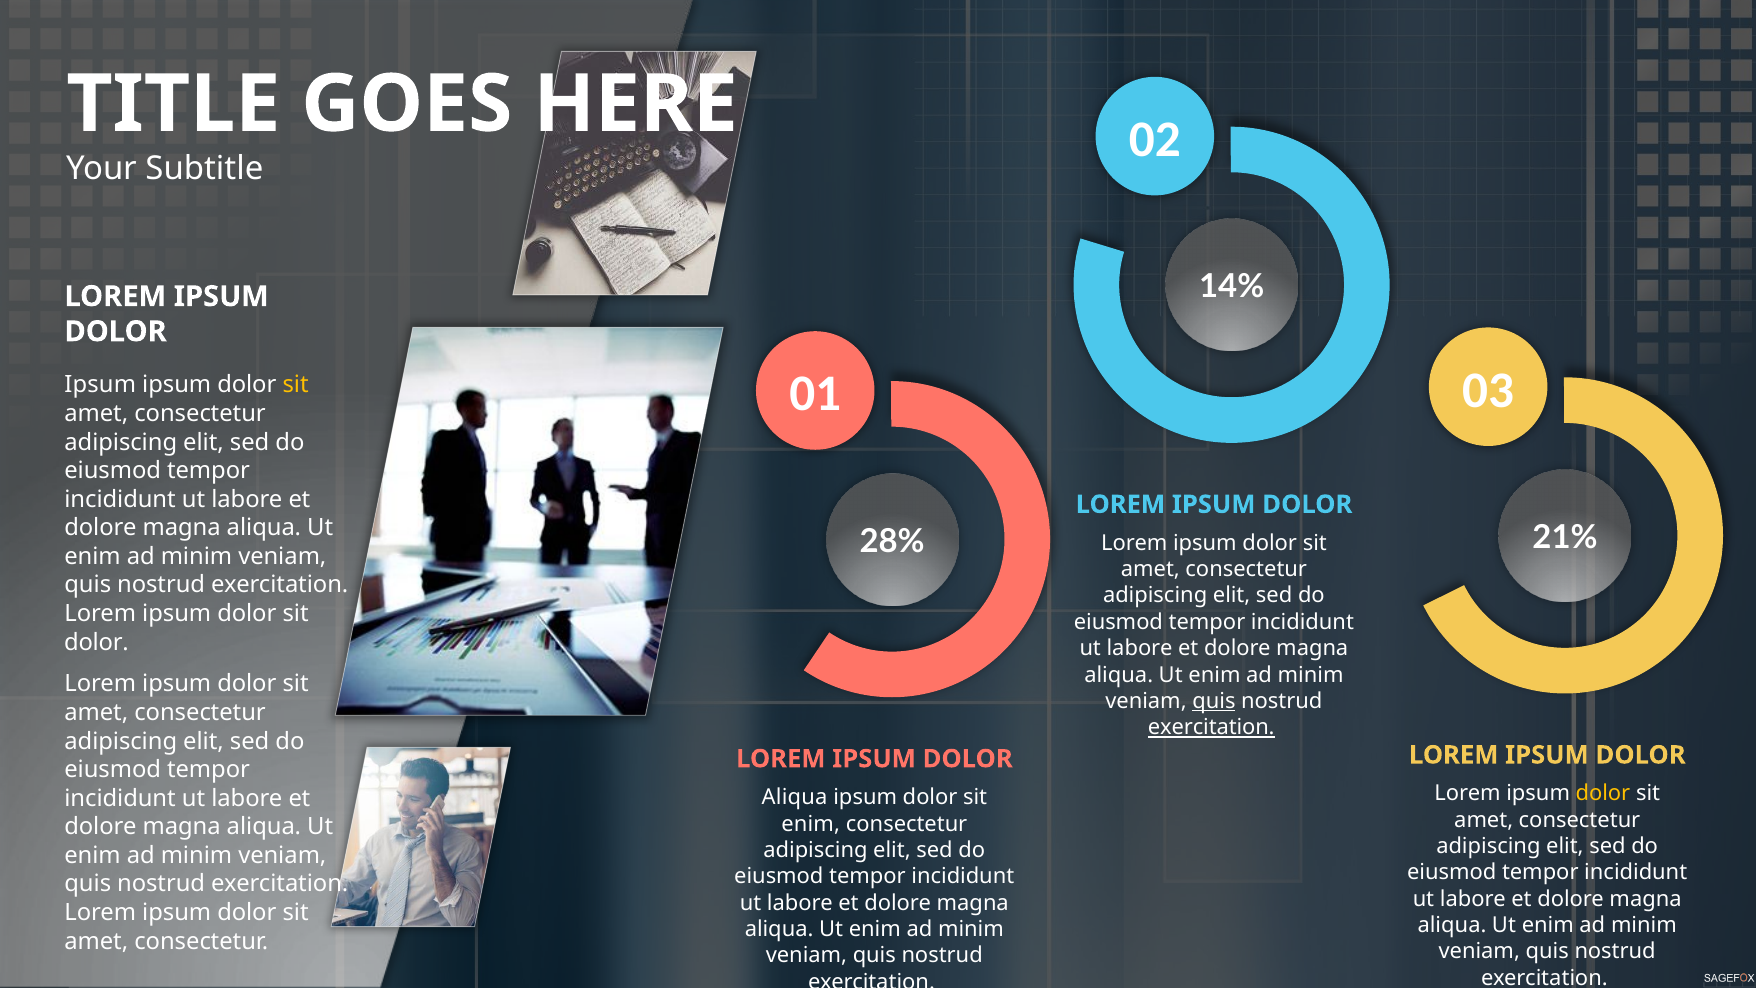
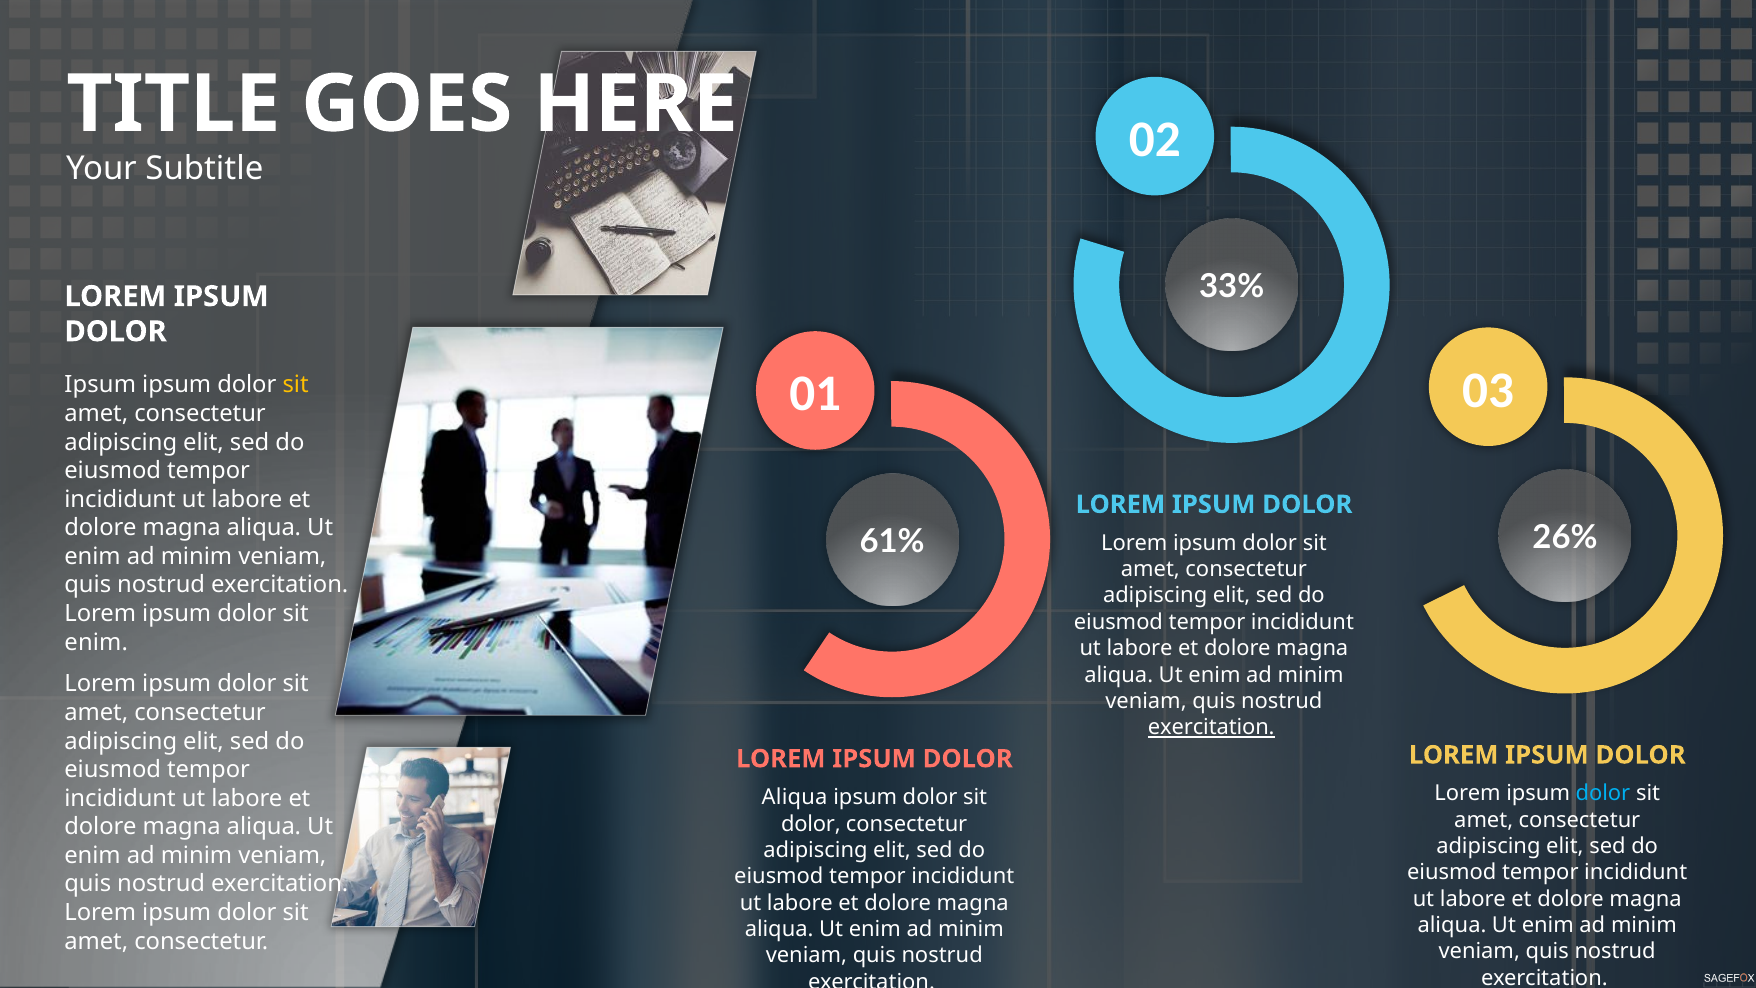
14%: 14% -> 33%
21%: 21% -> 26%
28%: 28% -> 61%
dolor at (96, 642): dolor -> enim
quis at (1214, 701) underline: present -> none
dolor at (1603, 793) colour: yellow -> light blue
enim at (811, 824): enim -> dolor
